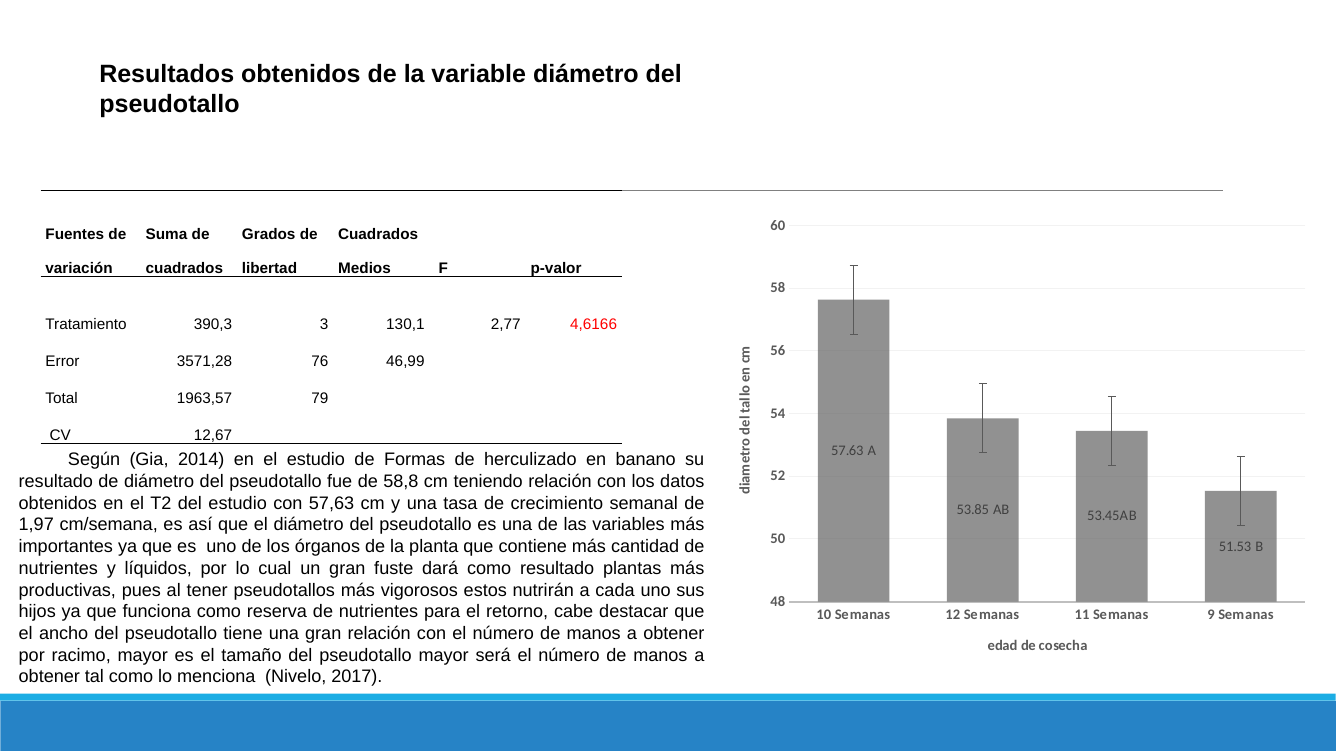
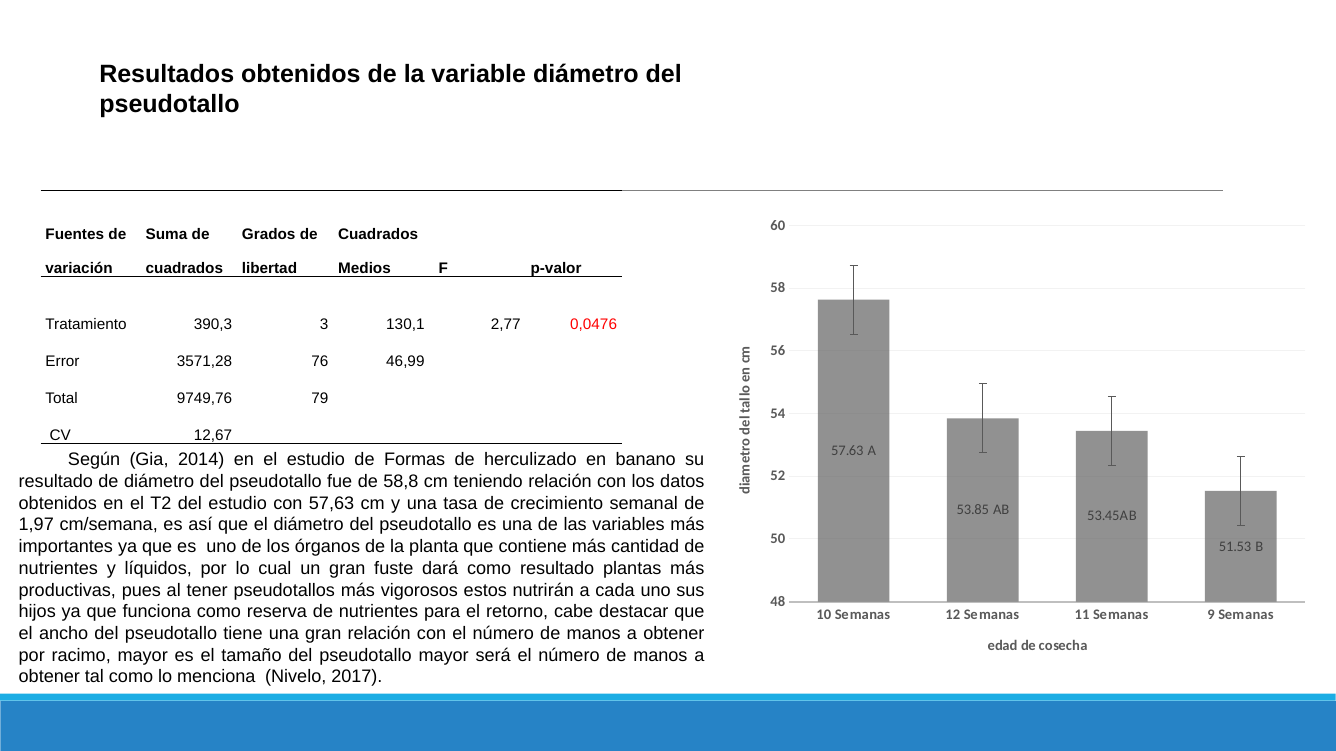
4,6166: 4,6166 -> 0,0476
1963,57: 1963,57 -> 9749,76
